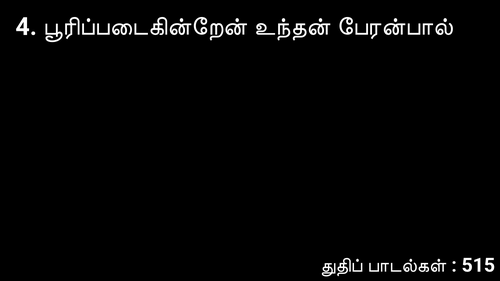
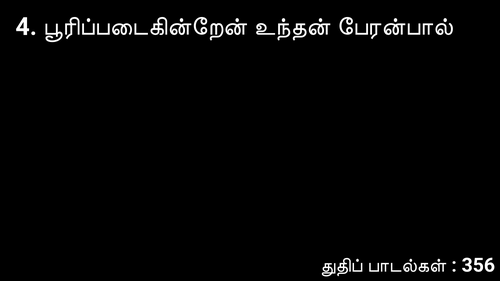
515: 515 -> 356
